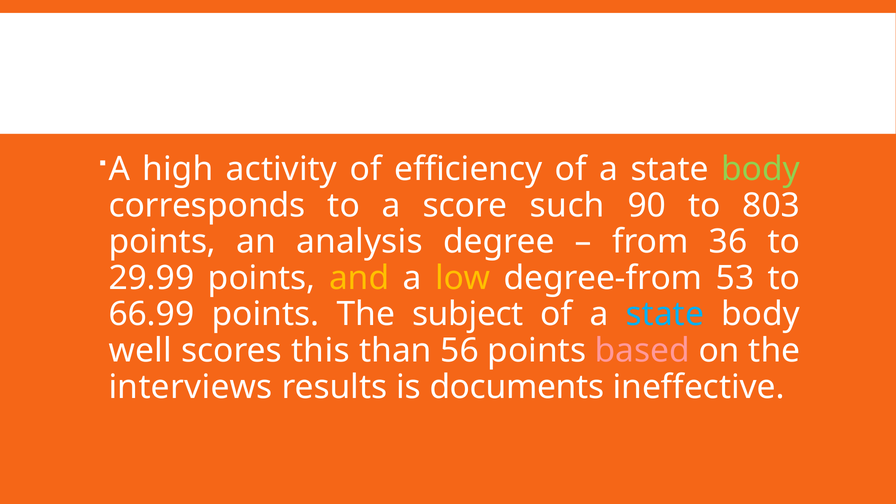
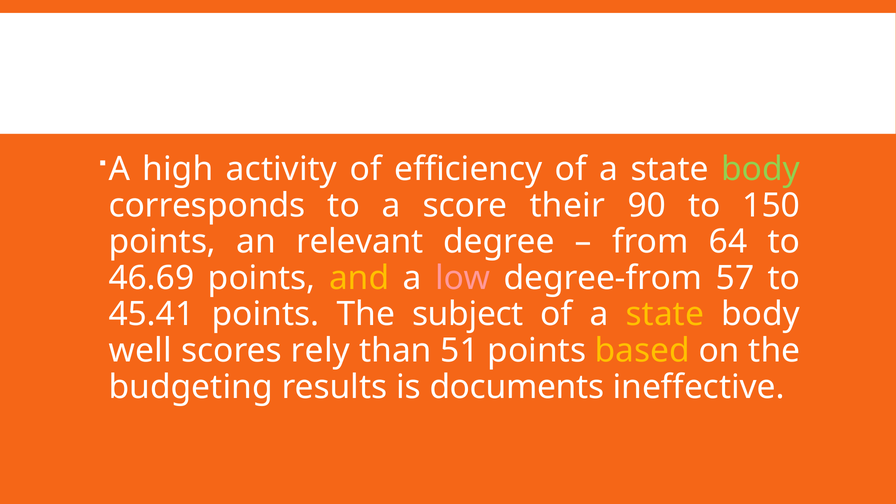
such: such -> their
803: 803 -> 150
analysis: analysis -> relevant
36: 36 -> 64
29.99: 29.99 -> 46.69
low colour: yellow -> pink
53: 53 -> 57
66.99: 66.99 -> 45.41
state at (665, 314) colour: light blue -> yellow
this: this -> rely
56: 56 -> 51
based colour: pink -> yellow
interviews: interviews -> budgeting
